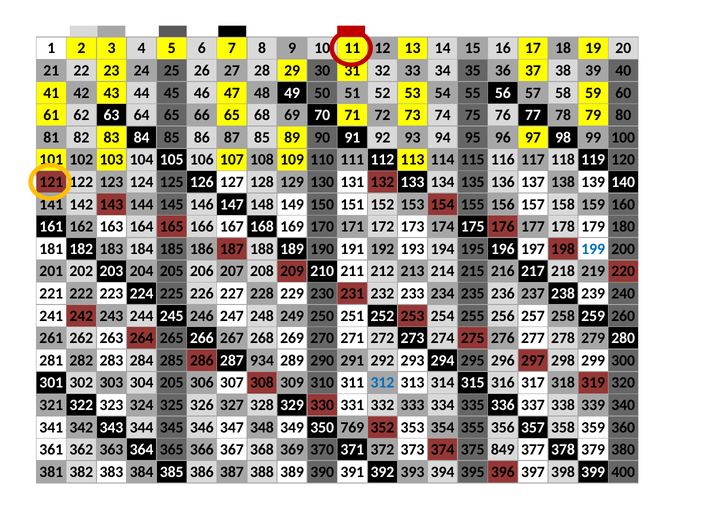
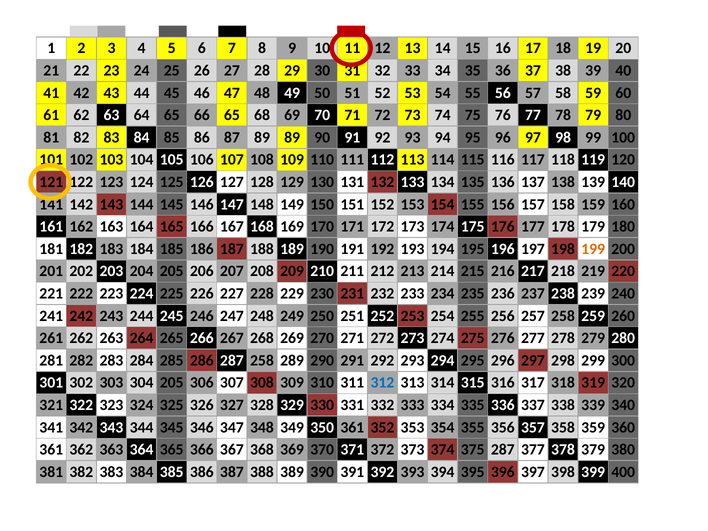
87 85: 85 -> 89
199 colour: blue -> orange
287 934: 934 -> 258
350 769: 769 -> 361
375 849: 849 -> 287
